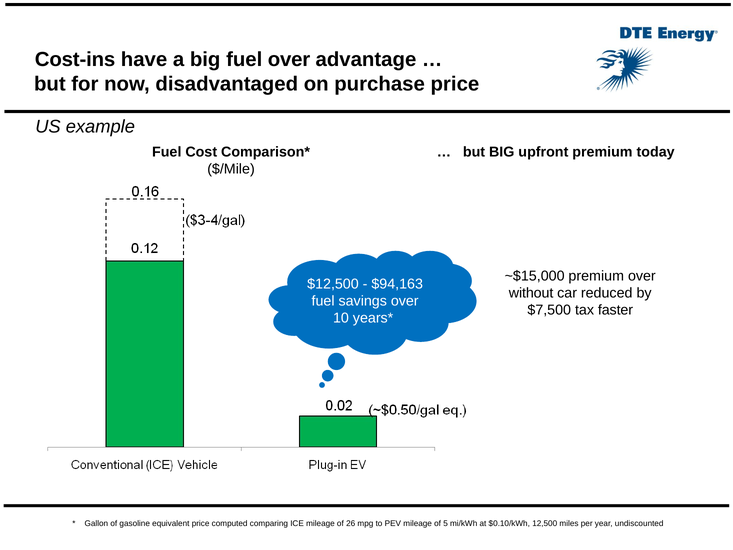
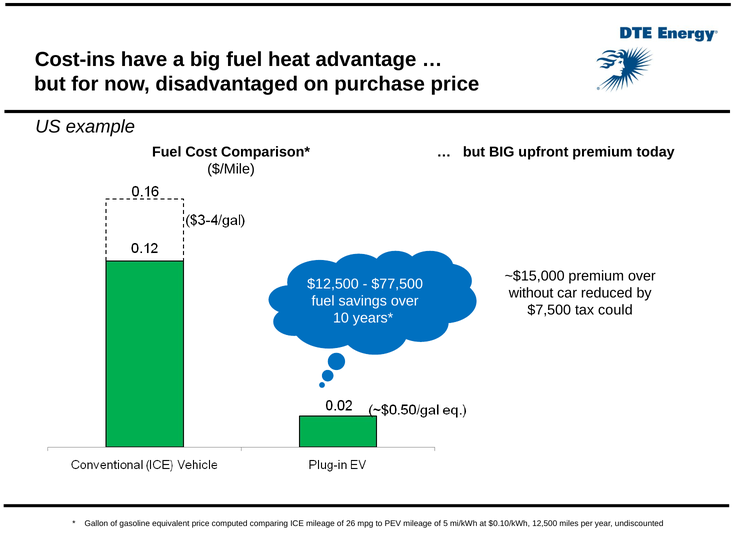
fuel over: over -> heat
$94,163: $94,163 -> $77,500
faster: faster -> could
